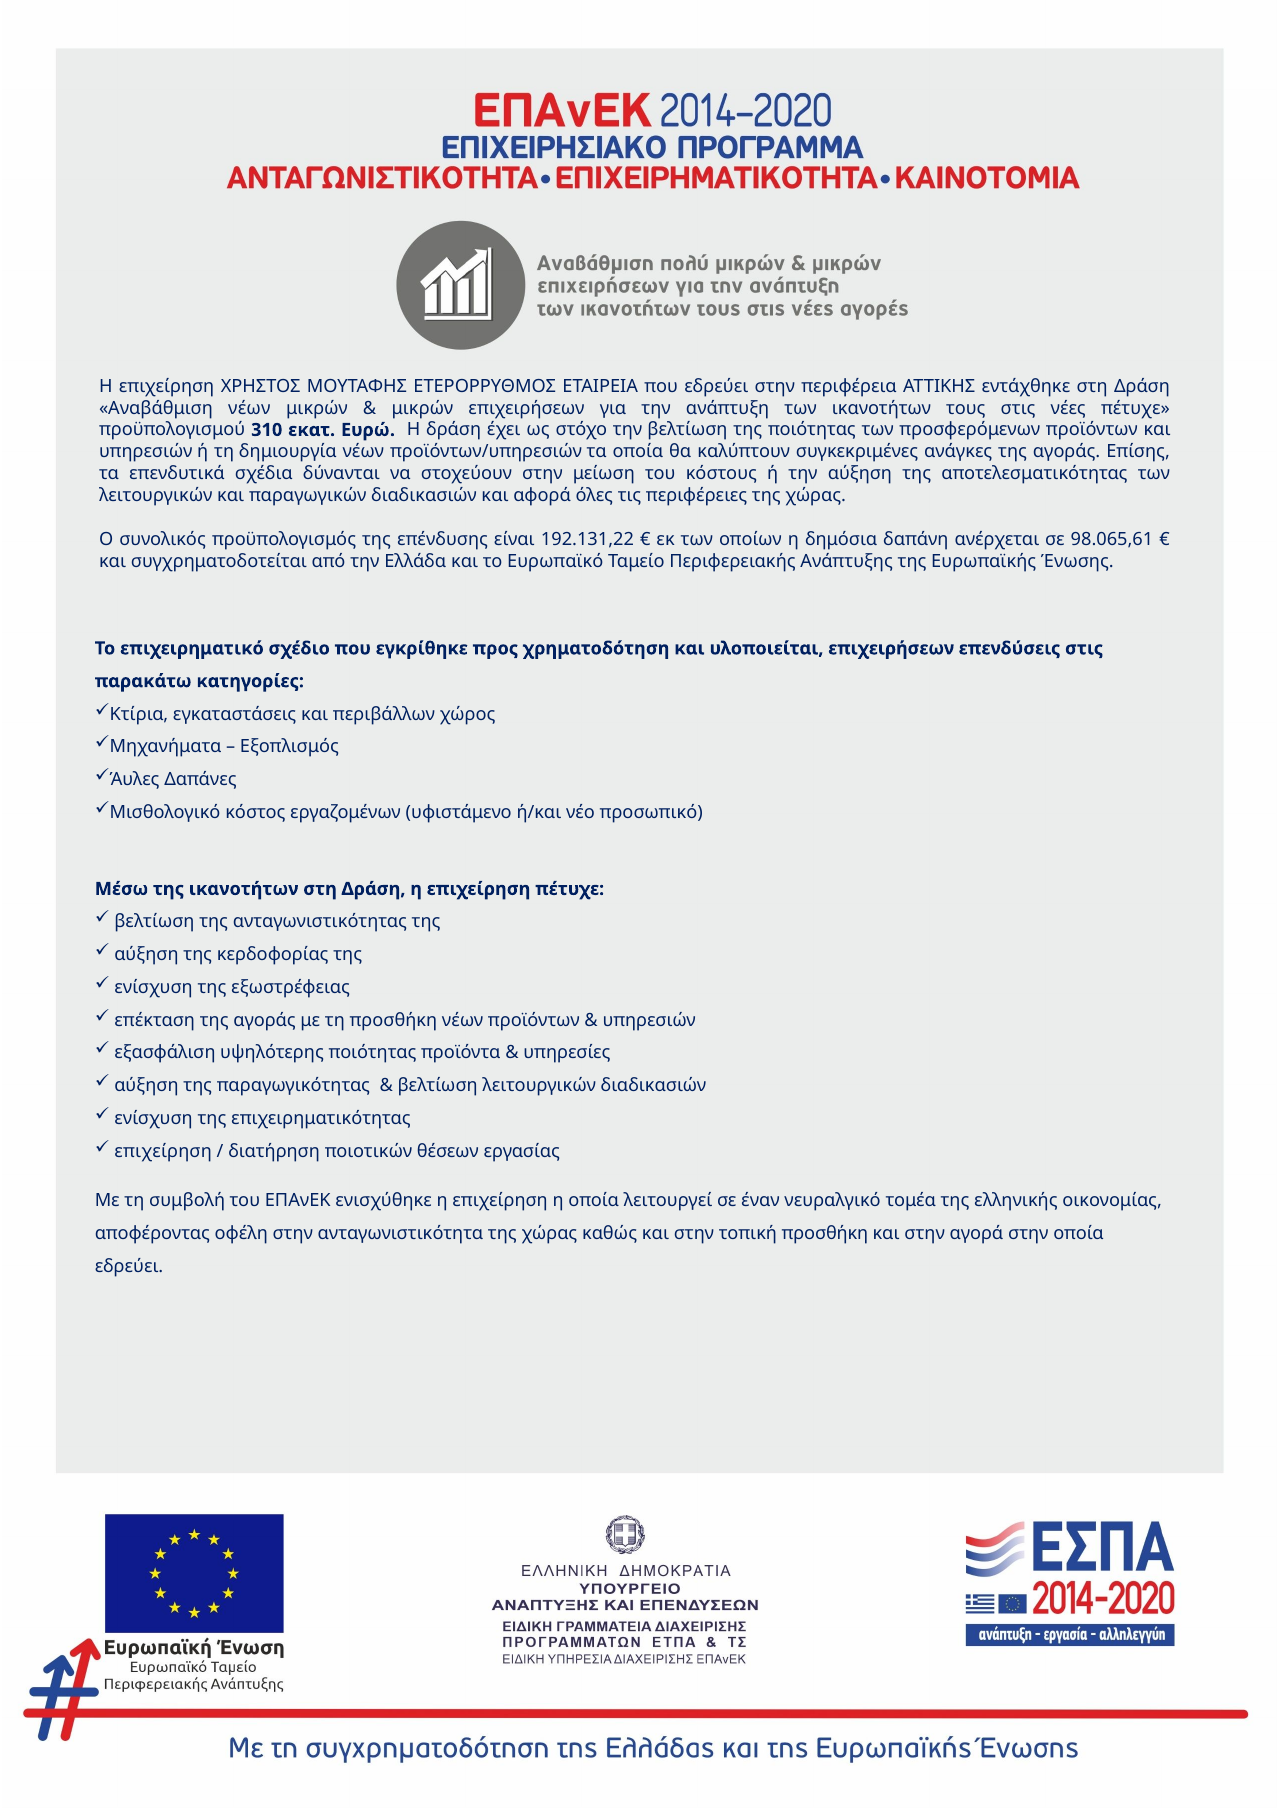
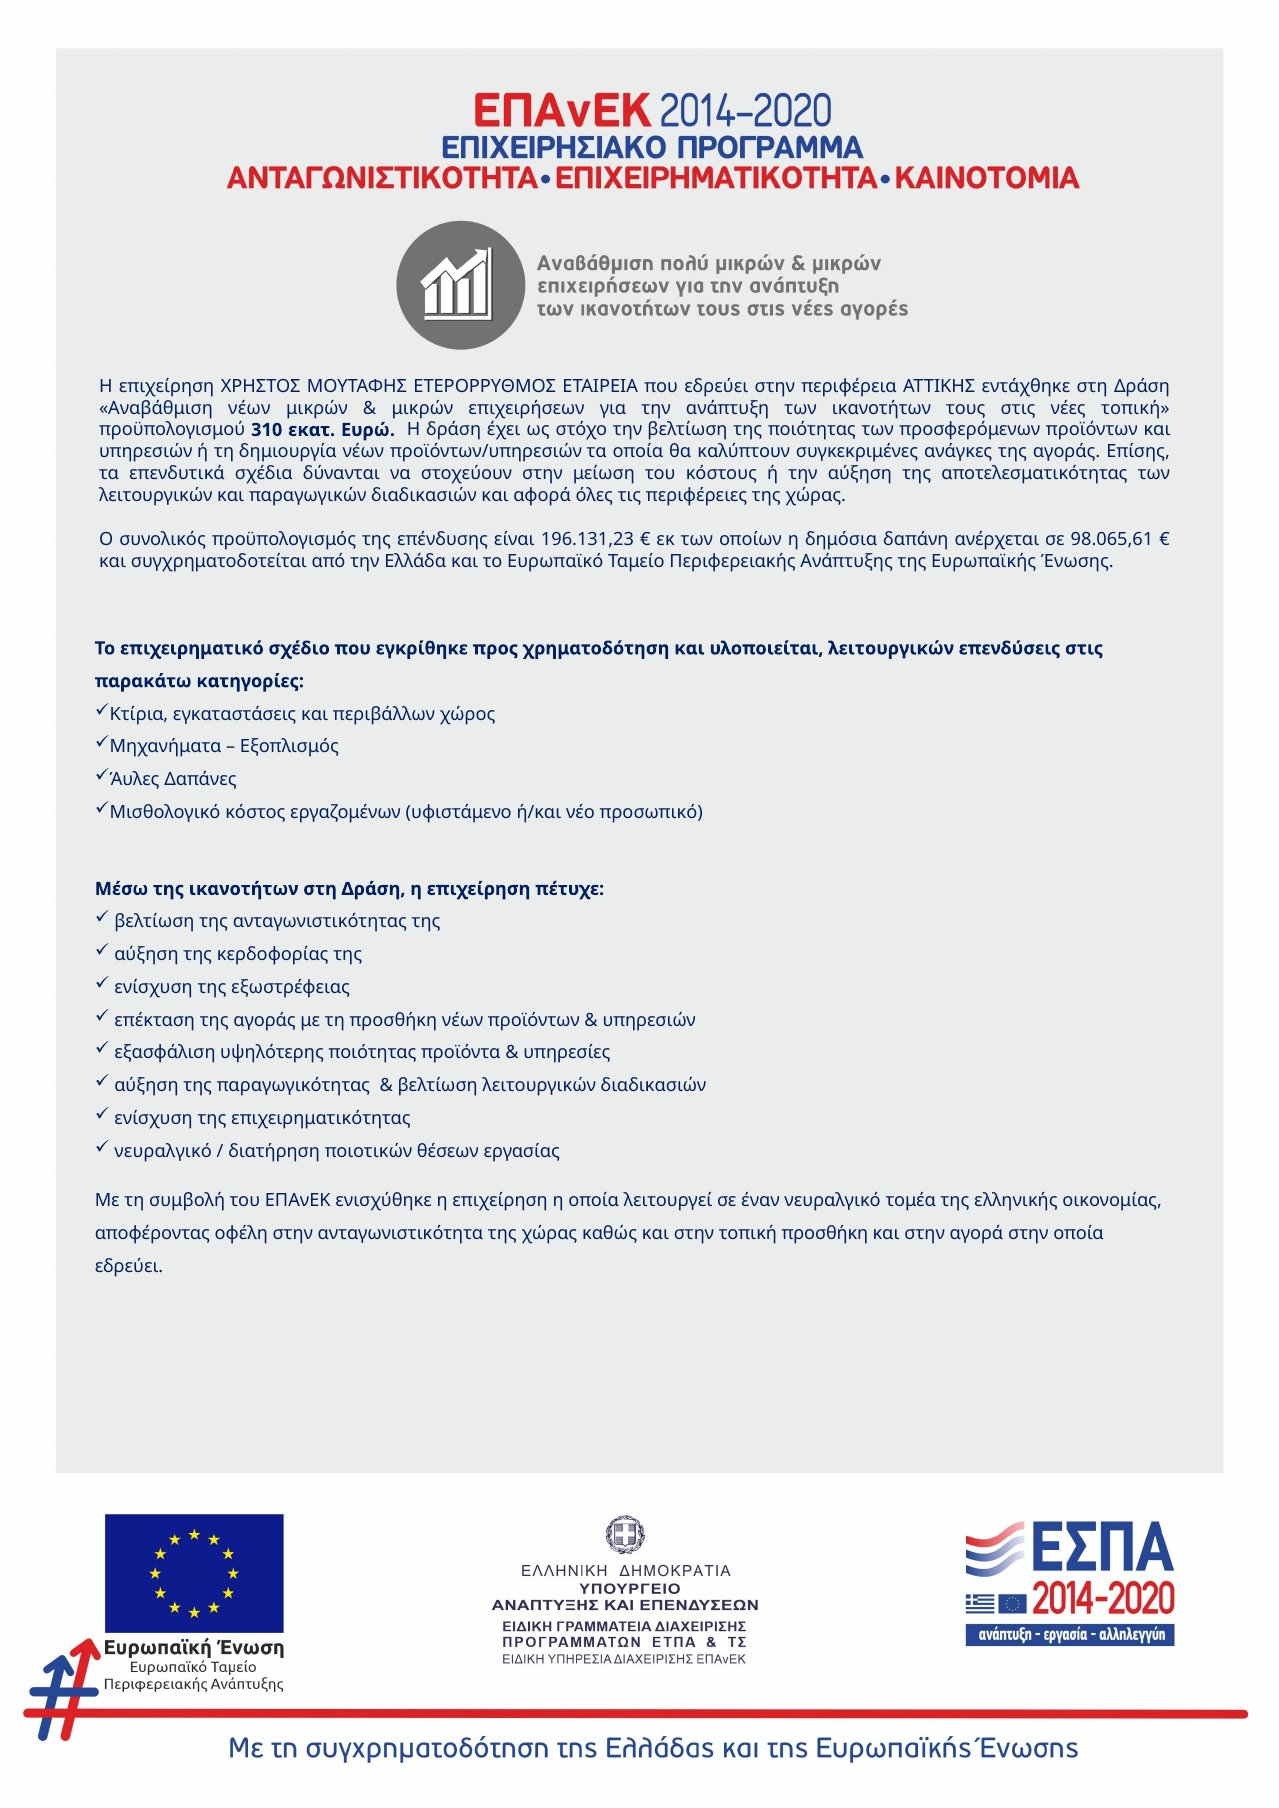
νέες πέτυχε: πέτυχε -> τοπική
192.131,22: 192.131,22 -> 196.131,23
υλοποιείται επιχειρήσεων: επιχειρήσεων -> λειτουργικών
επιχείρηση at (163, 1152): επιχείρηση -> νευραλγικό
